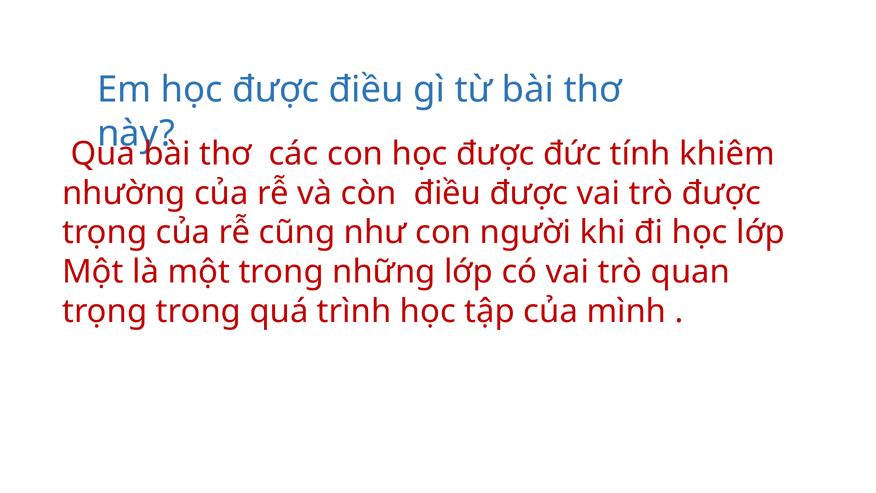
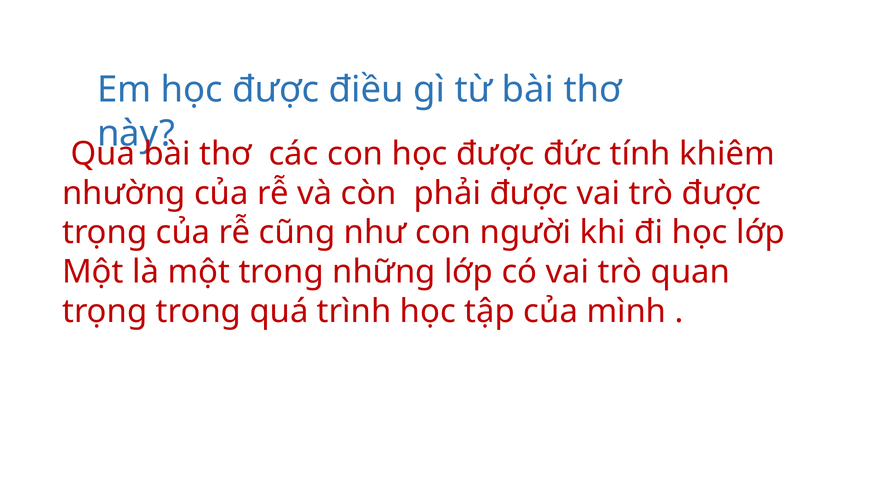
còn điều: điều -> phải
